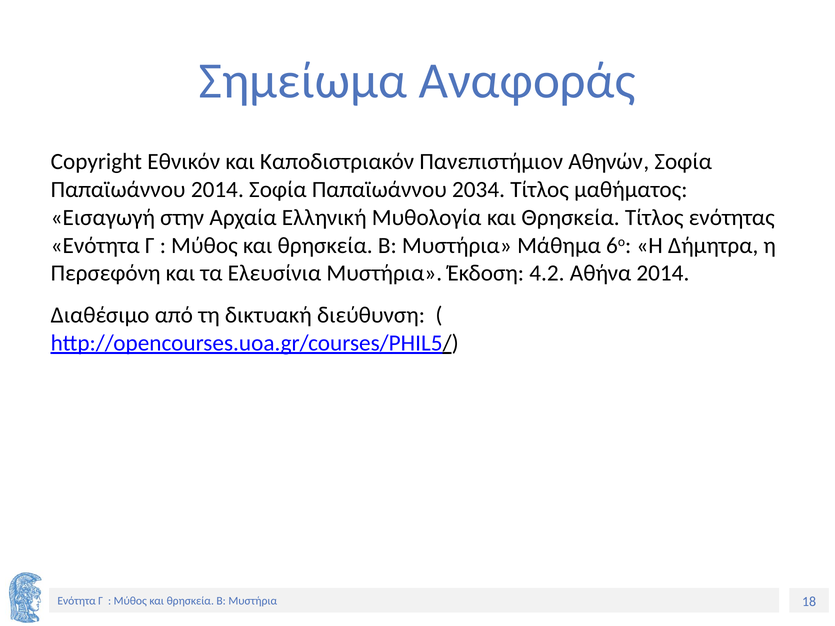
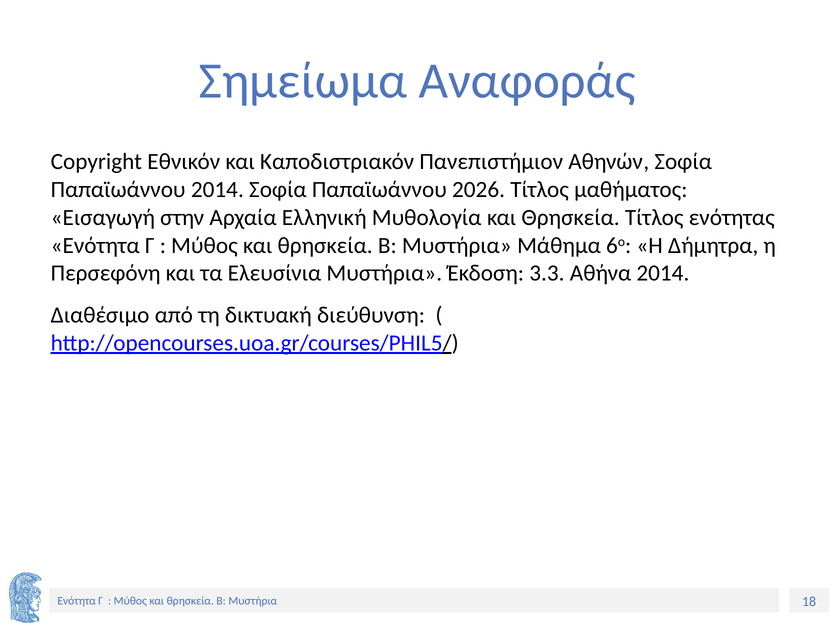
2034: 2034 -> 2026
4.2: 4.2 -> 3.3
